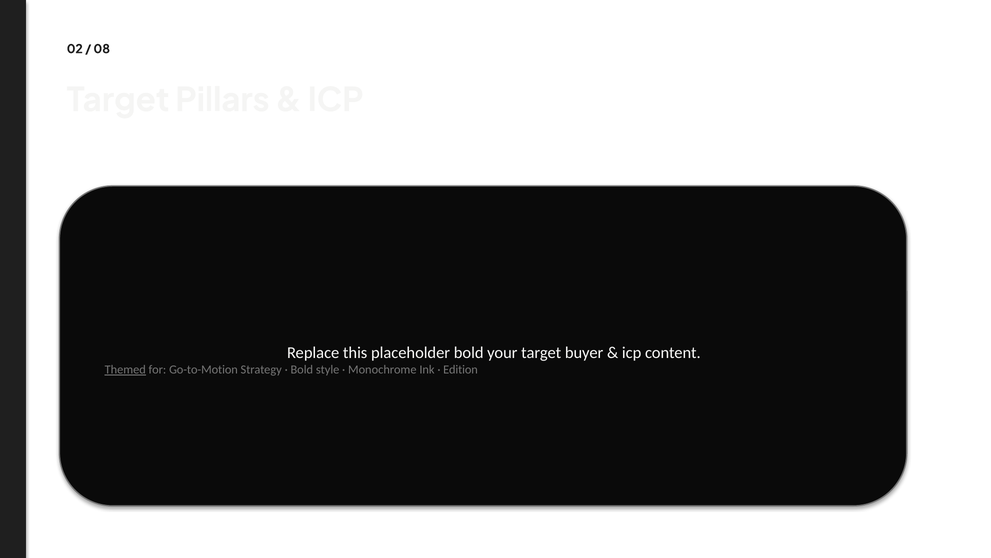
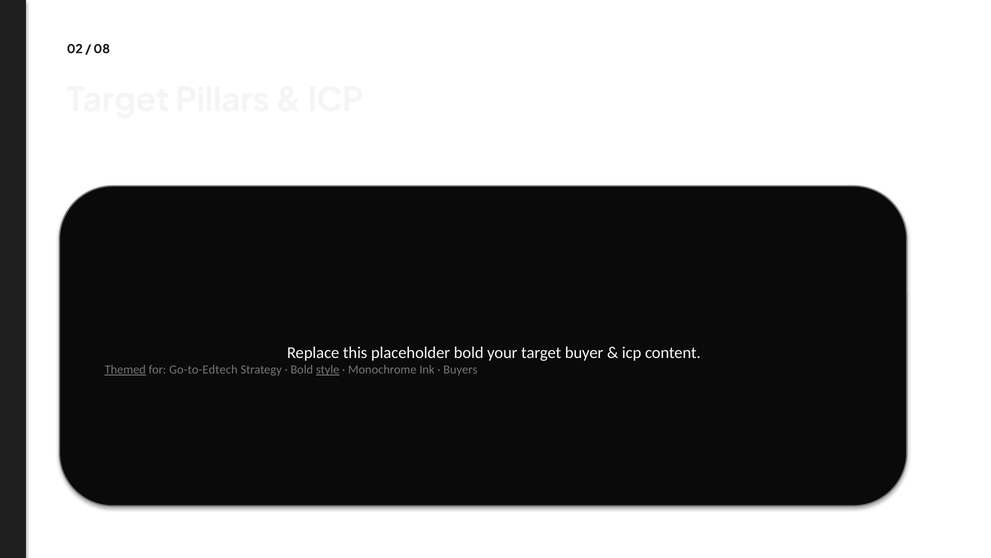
Go-to-Motion: Go-to-Motion -> Go-to-Edtech
style underline: none -> present
Edition: Edition -> Buyers
